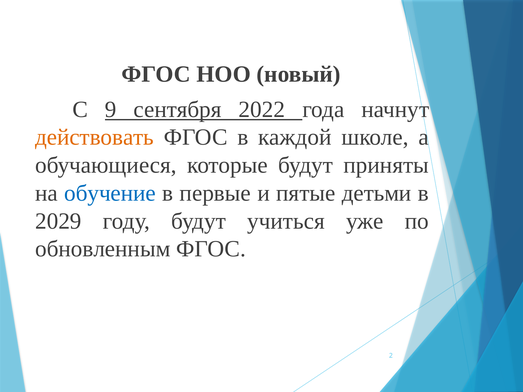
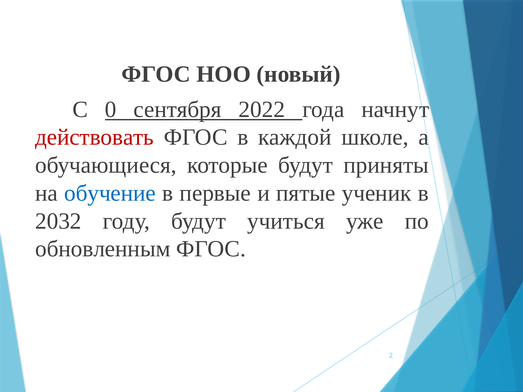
9: 9 -> 0
действовать colour: orange -> red
детьми: детьми -> ученик
2029: 2029 -> 2032
